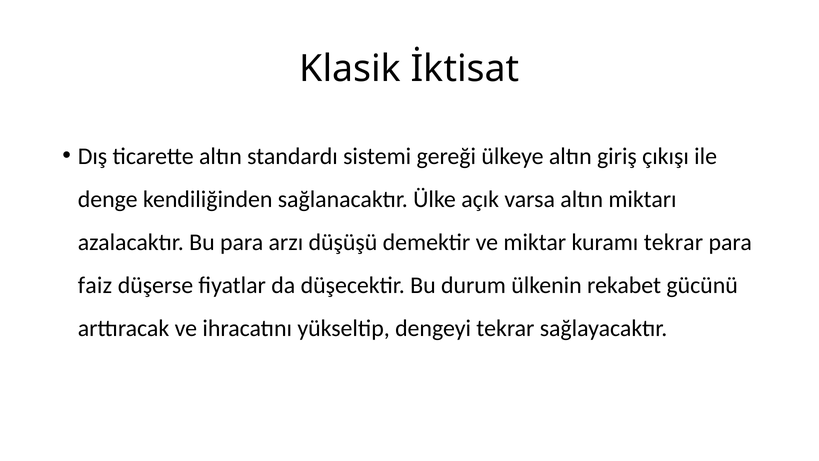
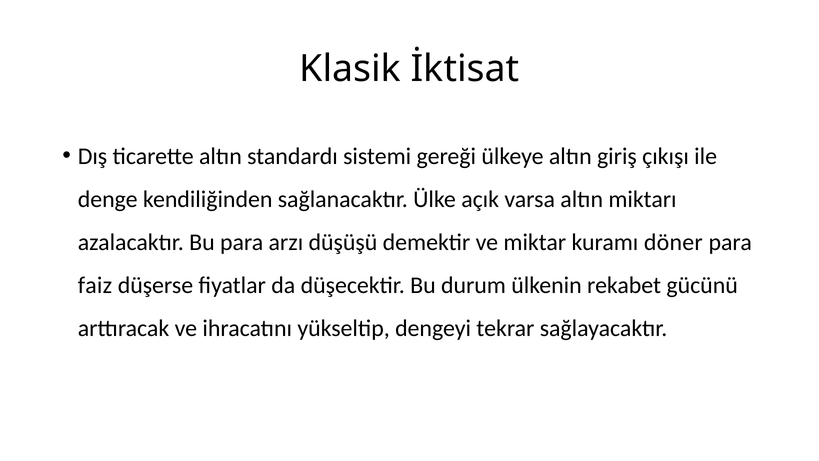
kuramı tekrar: tekrar -> döner
